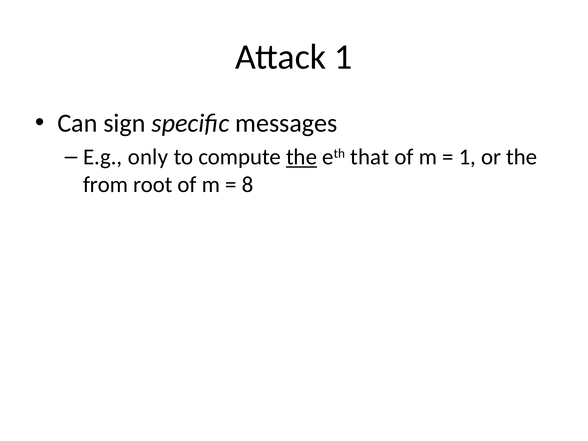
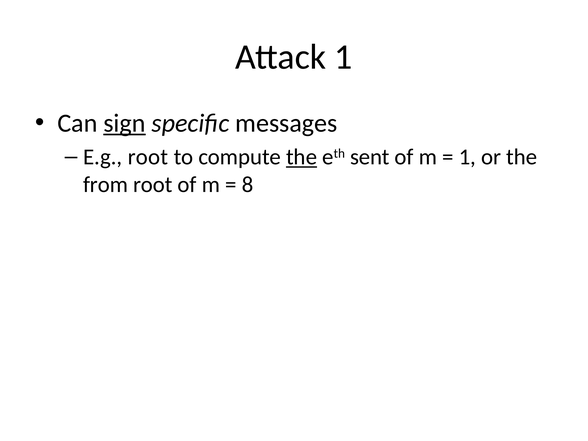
sign underline: none -> present
E.g only: only -> root
that: that -> sent
